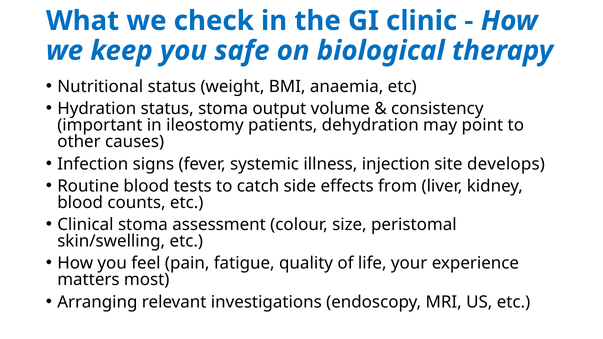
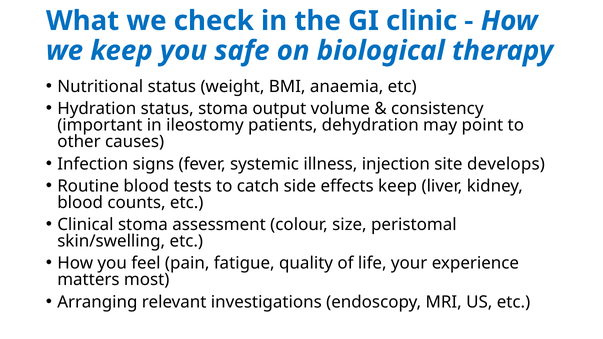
effects from: from -> keep
